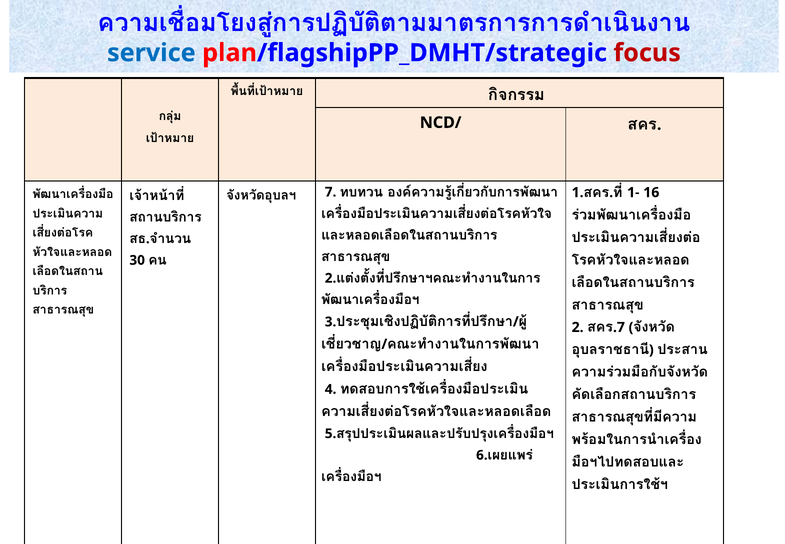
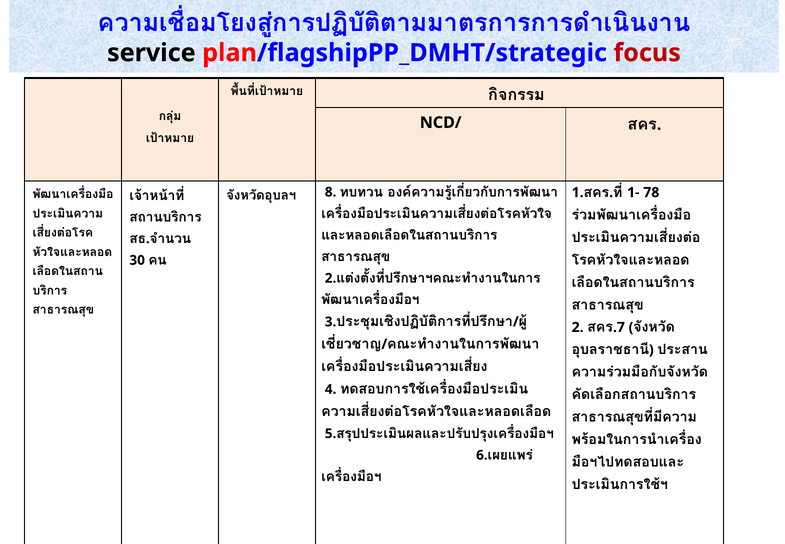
service colour: blue -> black
16: 16 -> 78
7: 7 -> 8
